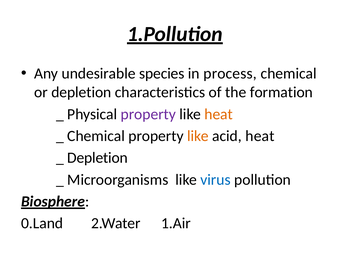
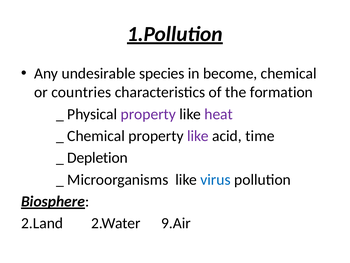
process: process -> become
or depletion: depletion -> countries
heat at (219, 114) colour: orange -> purple
like at (198, 136) colour: orange -> purple
acid heat: heat -> time
0.Land: 0.Land -> 2.Land
1.Air: 1.Air -> 9.Air
